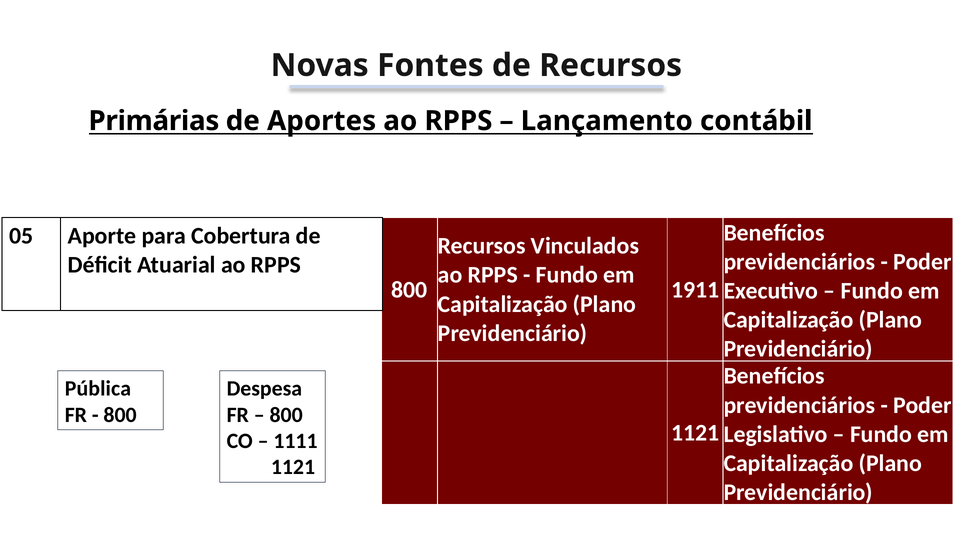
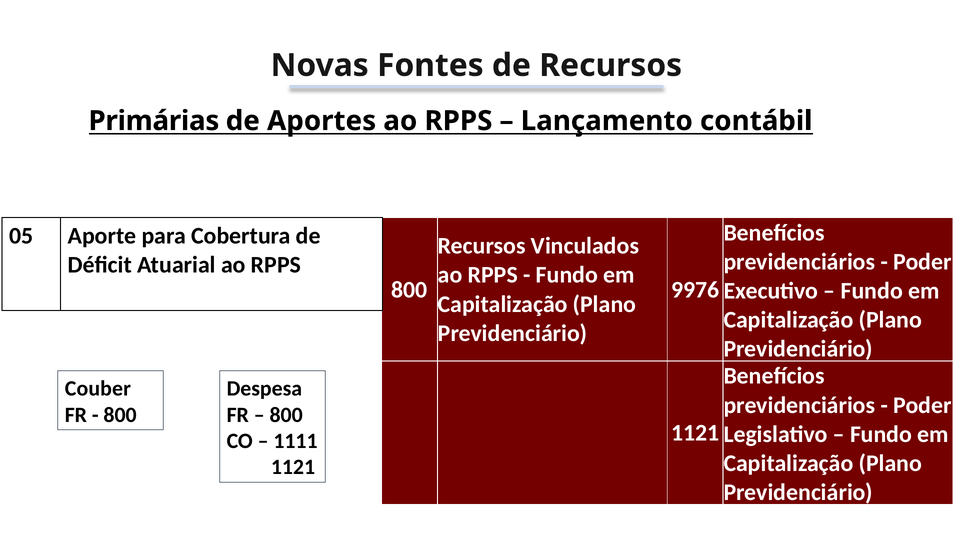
1911: 1911 -> 9976
Pública: Pública -> Couber
